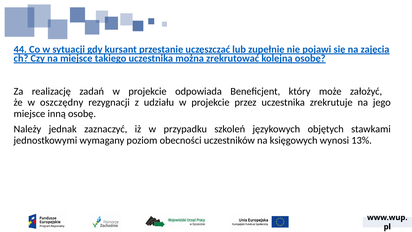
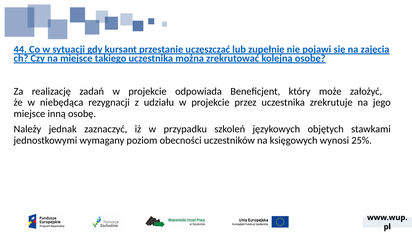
oszczędny: oszczędny -> niebędąca
13%: 13% -> 25%
